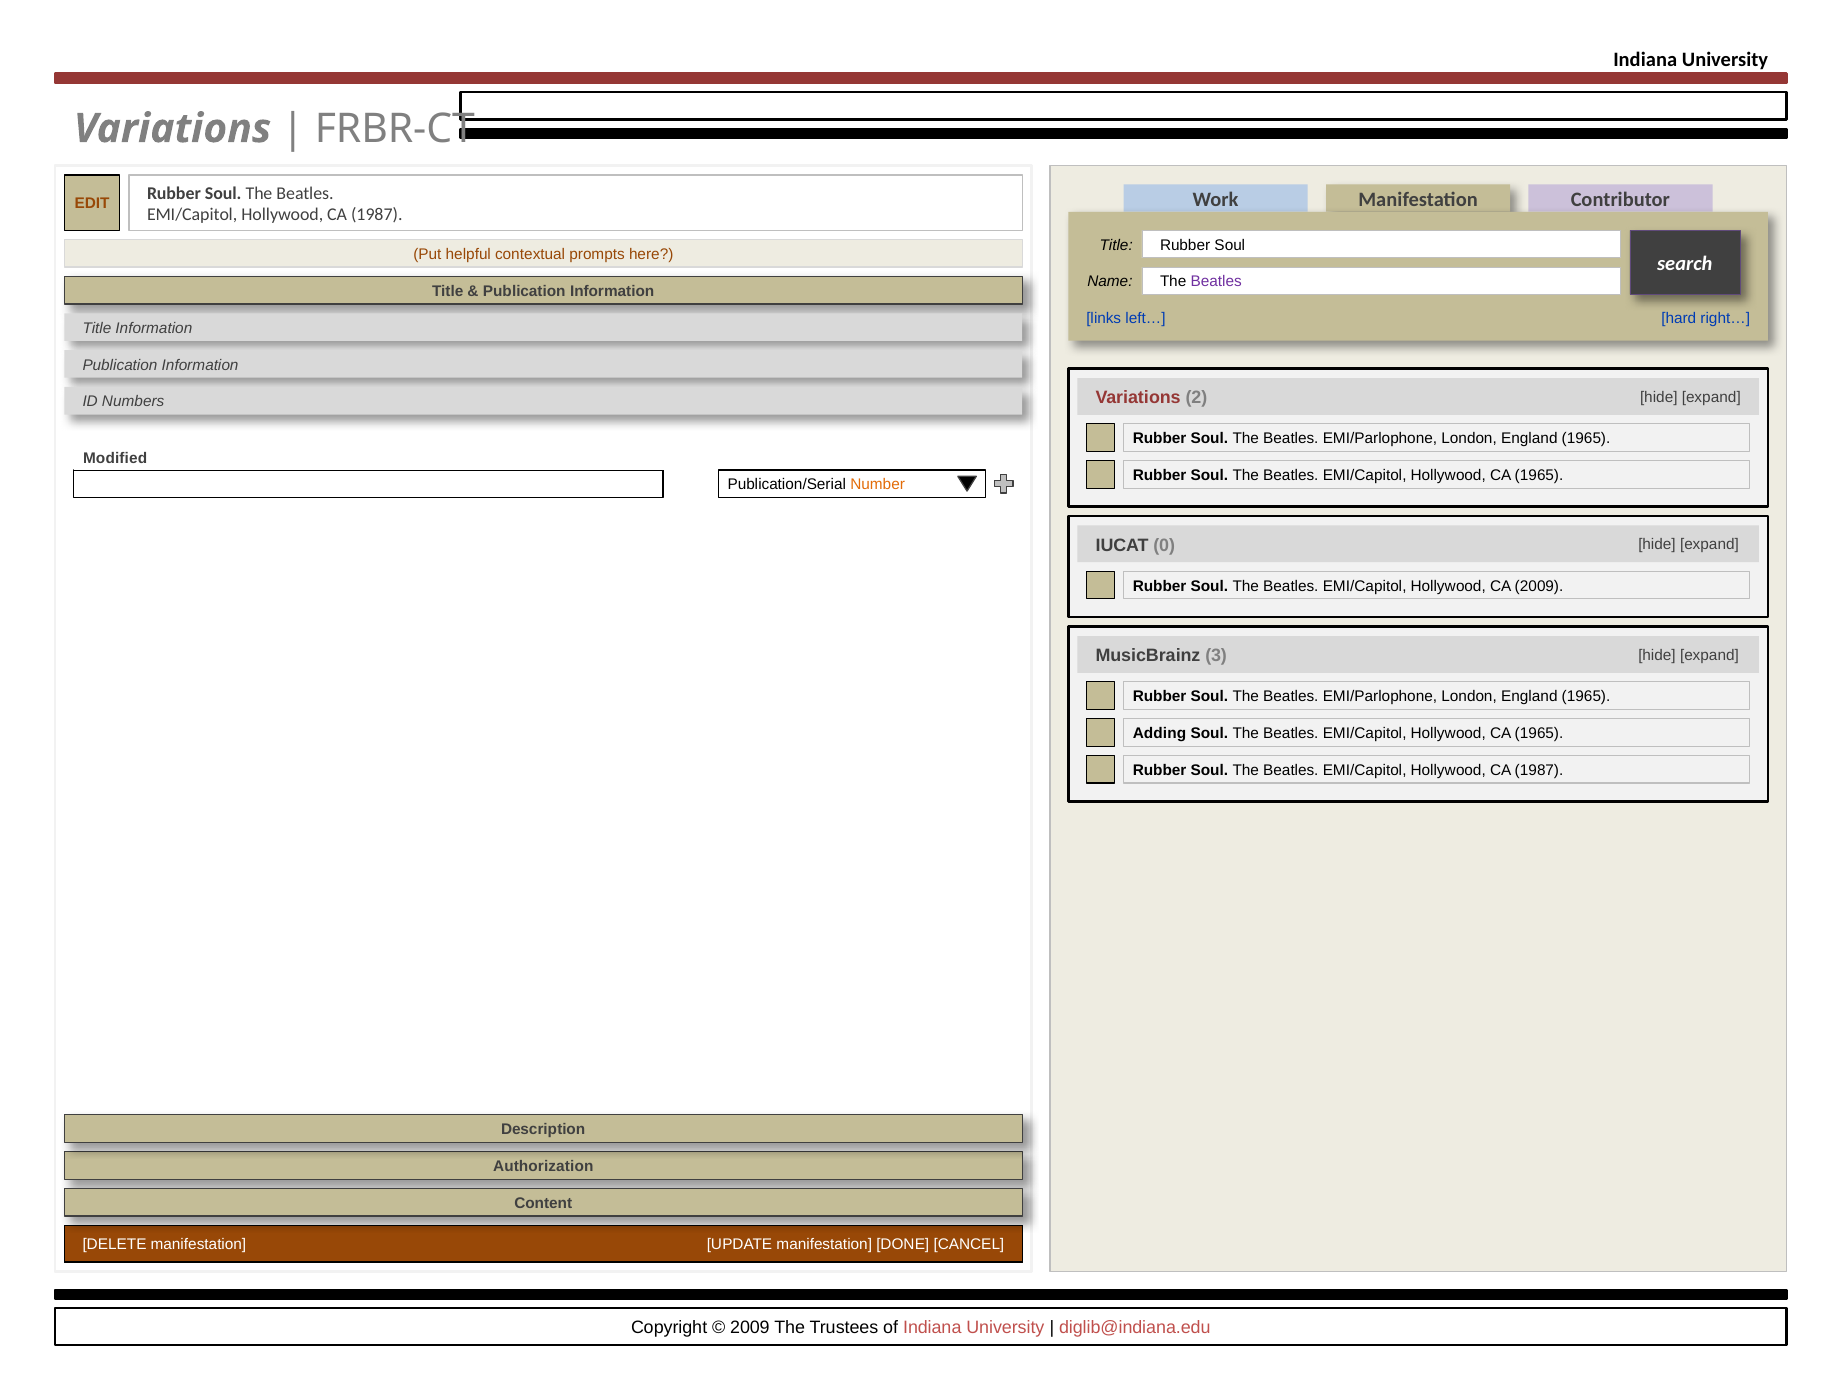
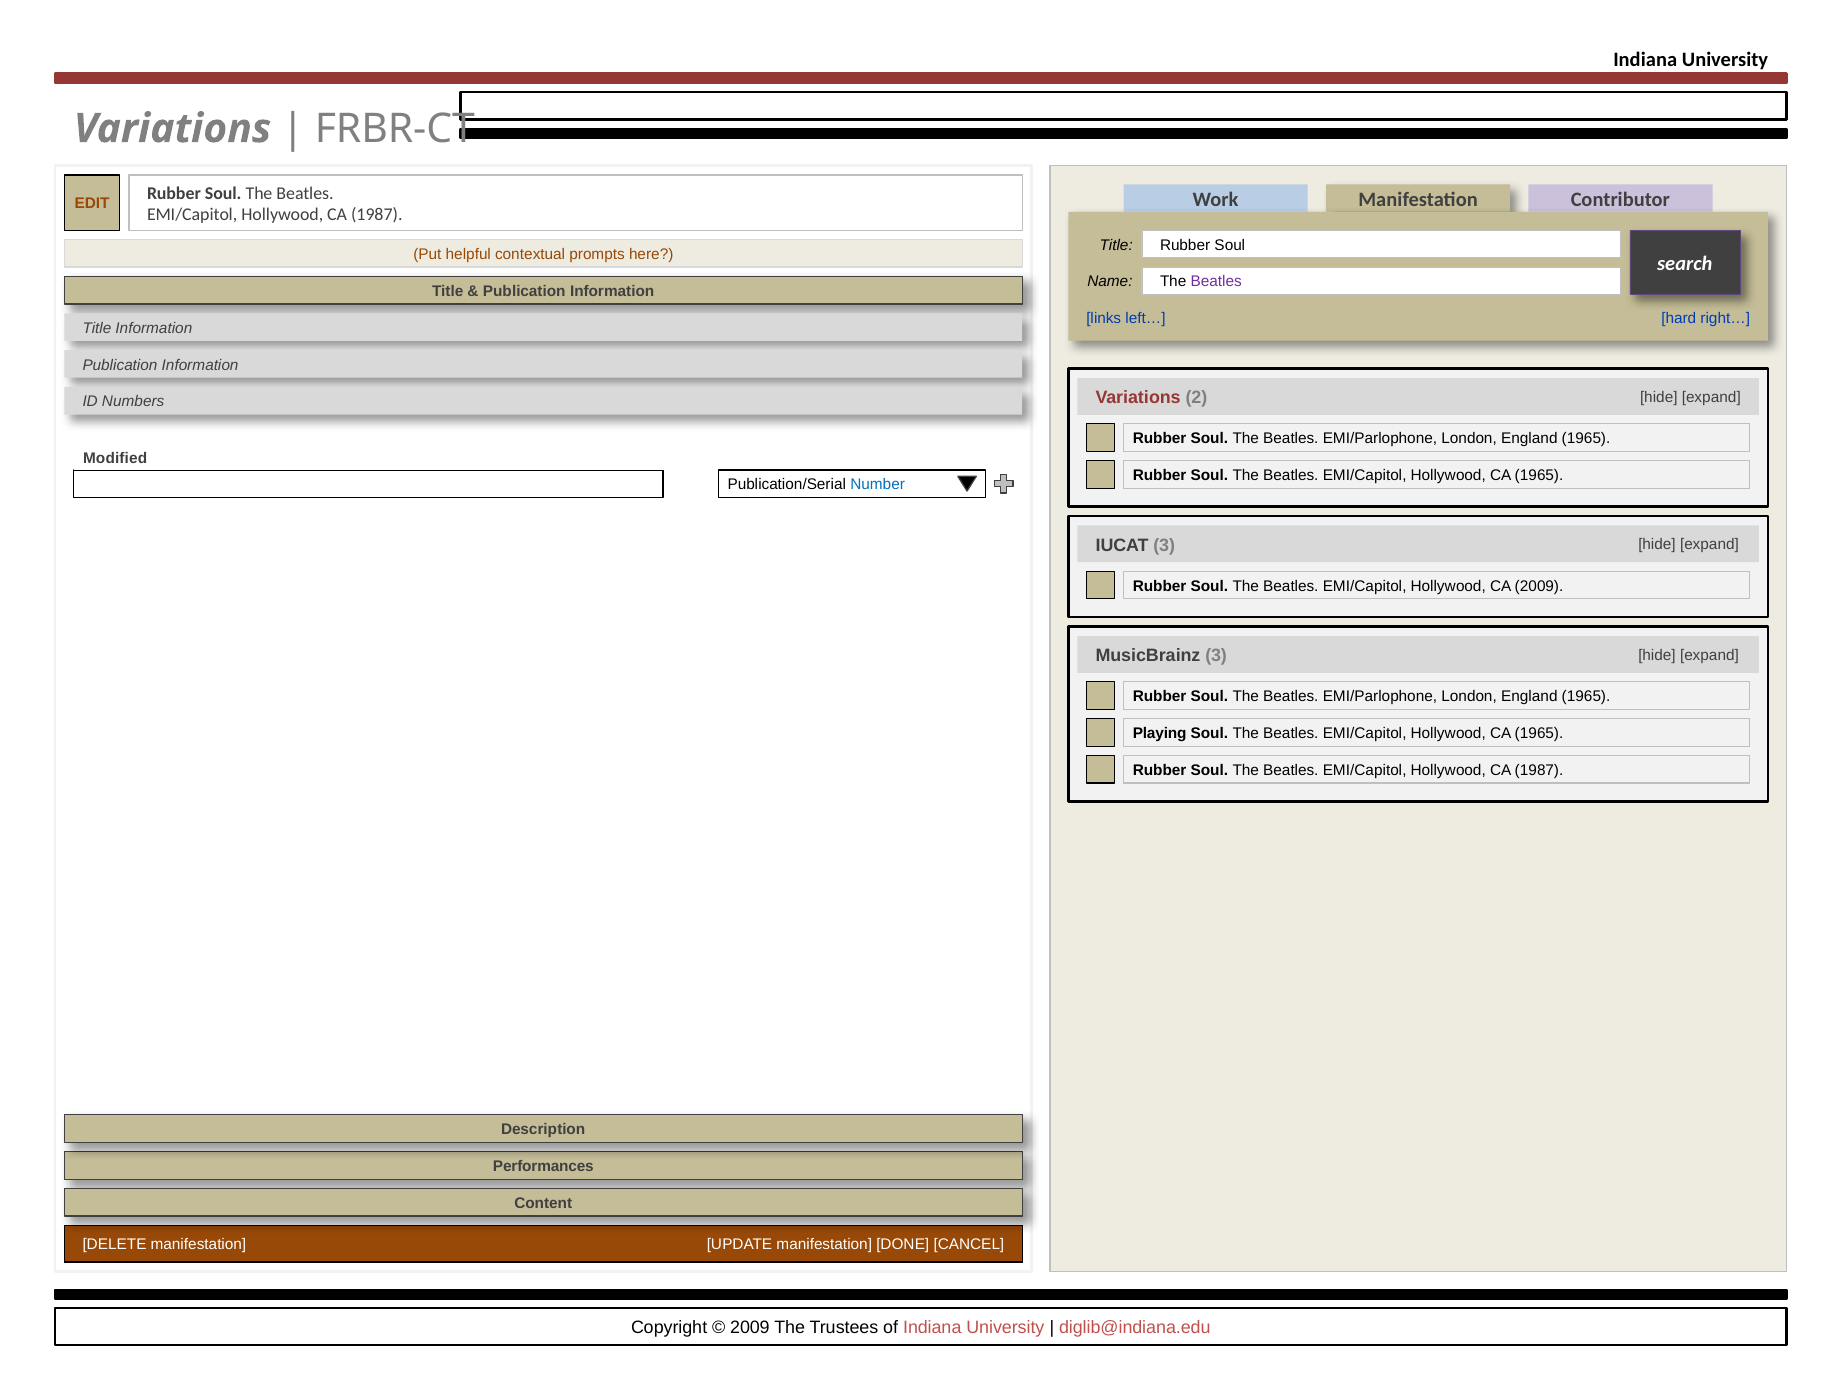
Number colour: orange -> blue
IUCAT 0: 0 -> 3
Adding: Adding -> Playing
Authorization: Authorization -> Performances
